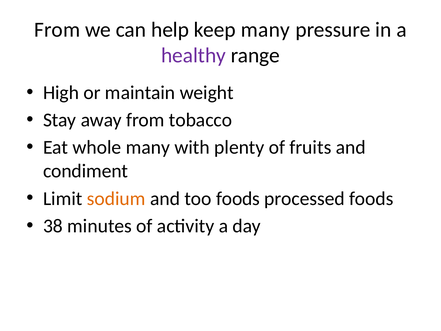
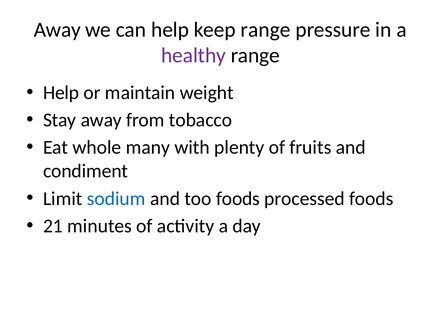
From at (57, 30): From -> Away
keep many: many -> range
High at (61, 93): High -> Help
sodium colour: orange -> blue
38: 38 -> 21
